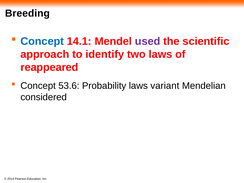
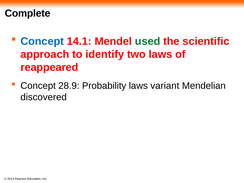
Breeding: Breeding -> Complete
used colour: purple -> green
53.6: 53.6 -> 28.9
considered: considered -> discovered
